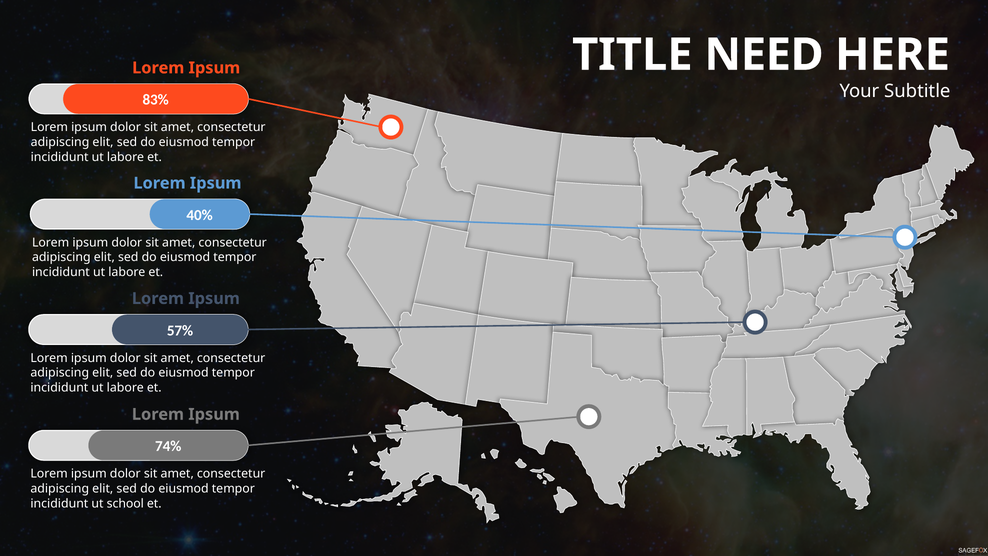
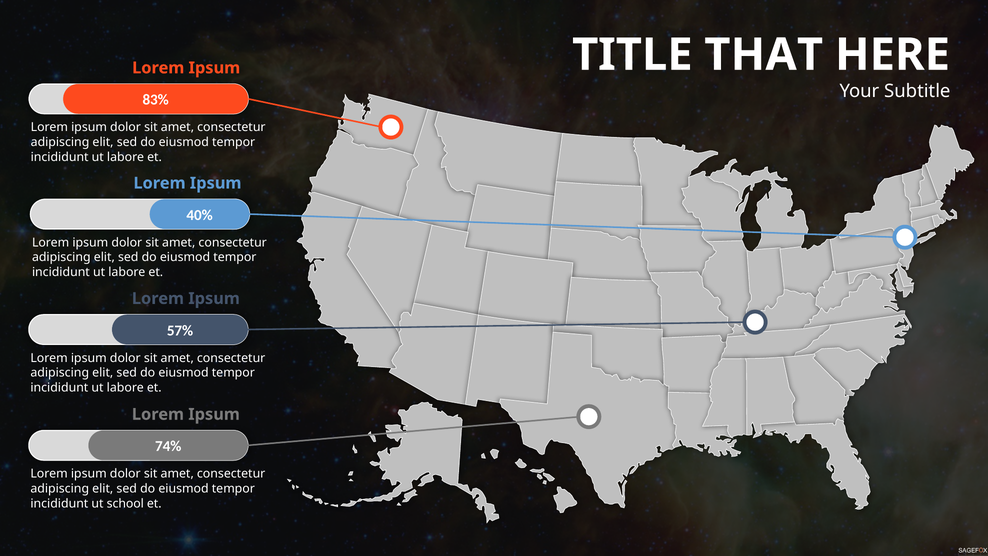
NEED: NEED -> THAT
